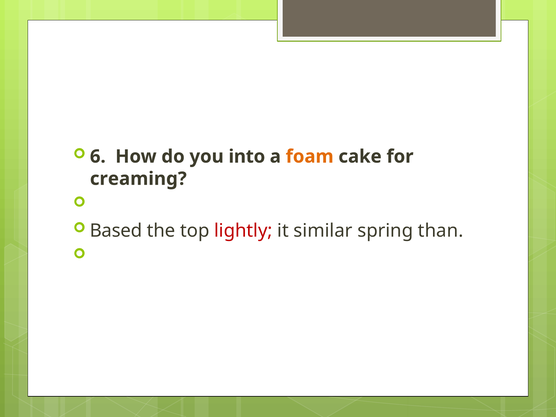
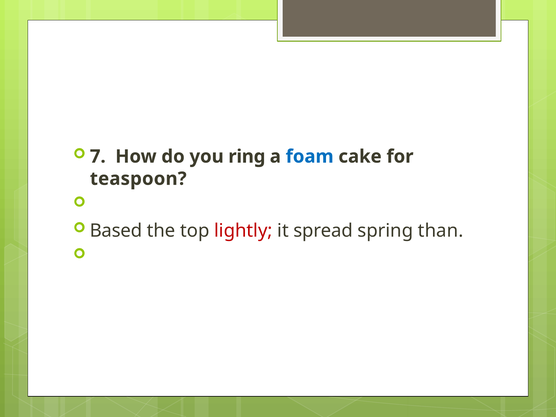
6: 6 -> 7
into: into -> ring
foam colour: orange -> blue
creaming: creaming -> teaspoon
similar: similar -> spread
